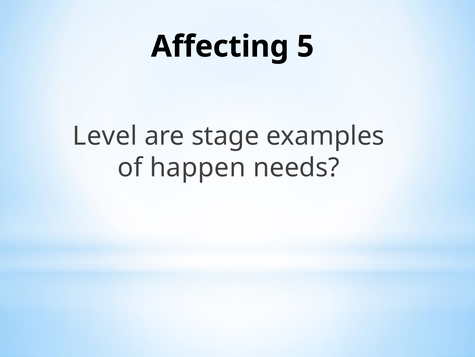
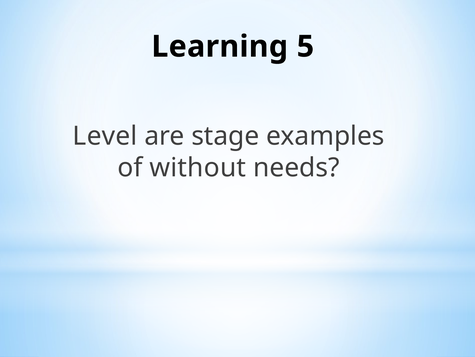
Affecting: Affecting -> Learning
happen: happen -> without
